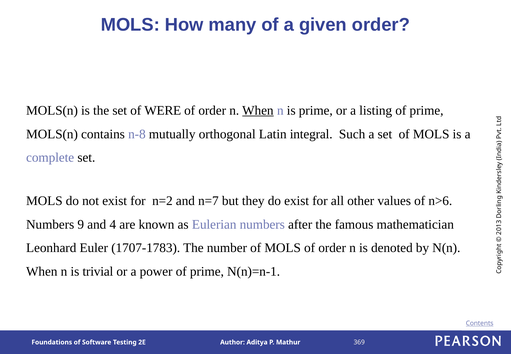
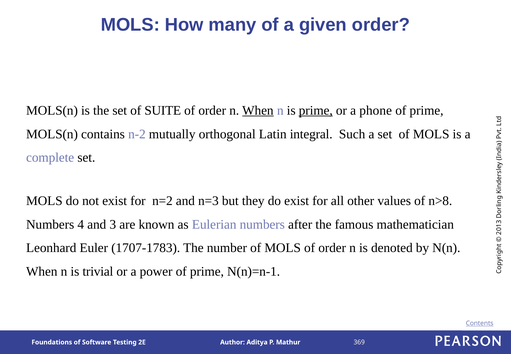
WERE: WERE -> SUITE
prime at (316, 110) underline: none -> present
listing: listing -> phone
n-8: n-8 -> n-2
n=7: n=7 -> n=3
n>6: n>6 -> n>8
9: 9 -> 4
and 4: 4 -> 3
